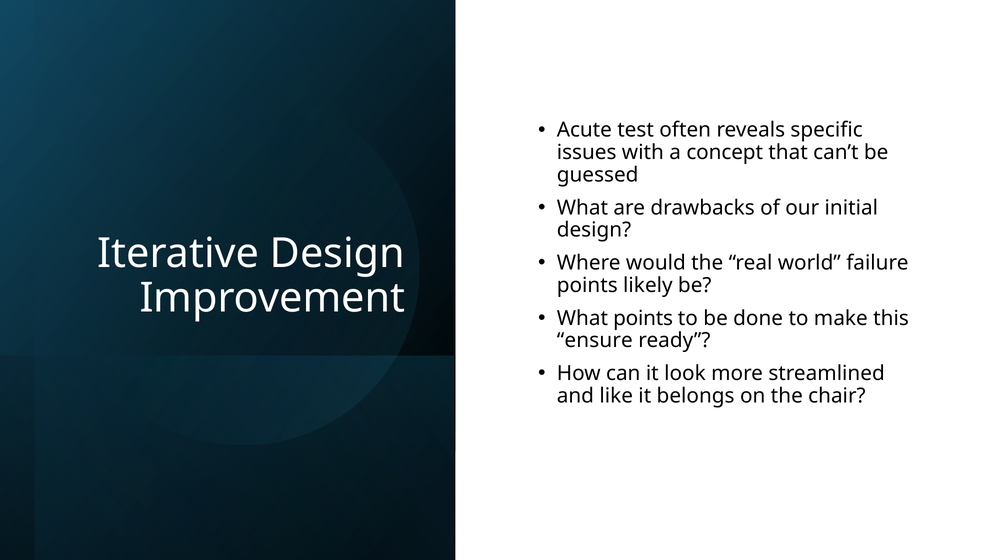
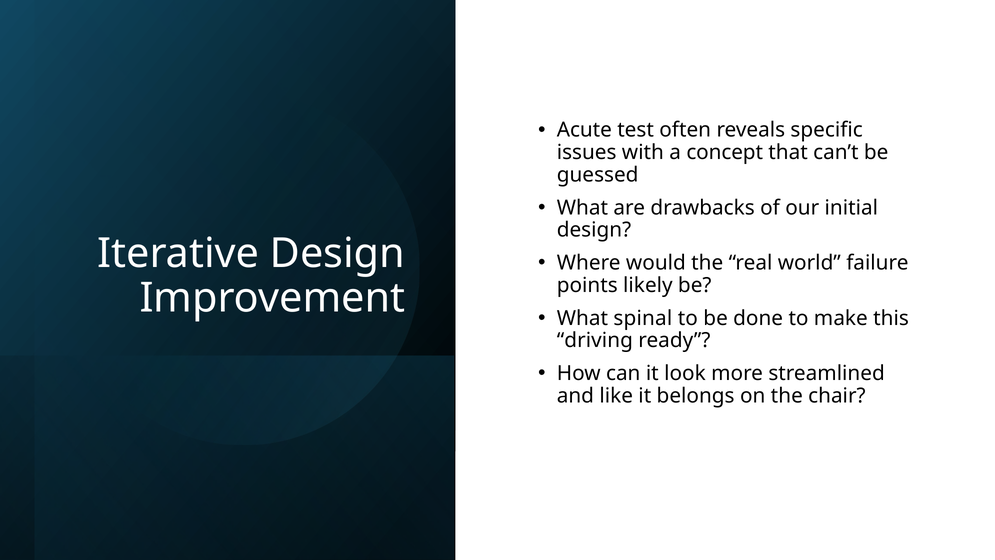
What points: points -> spinal
ensure: ensure -> driving
